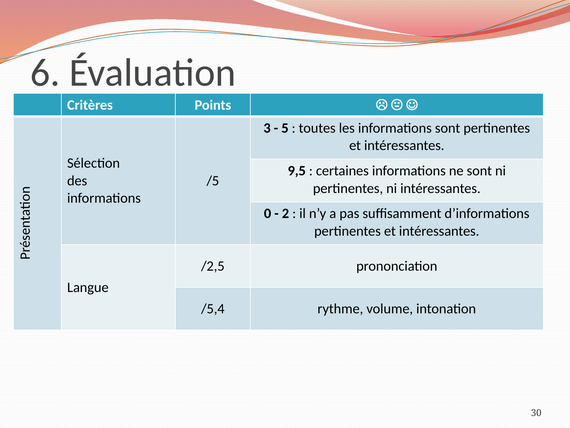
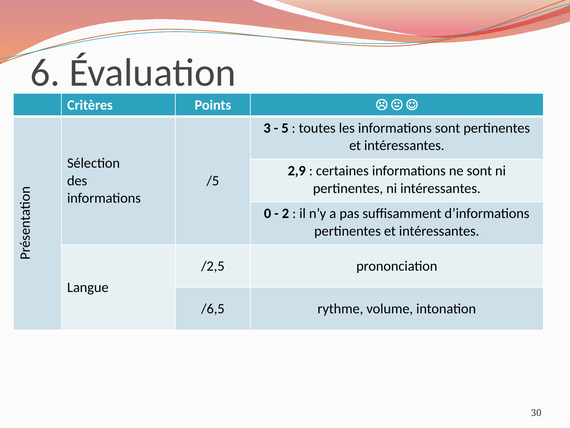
9,5: 9,5 -> 2,9
/5,4: /5,4 -> /6,5
